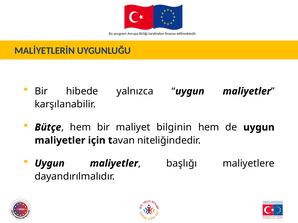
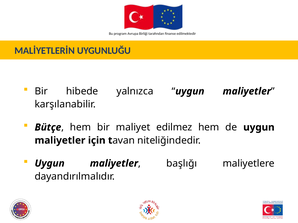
bilginin: bilginin -> edilmez
